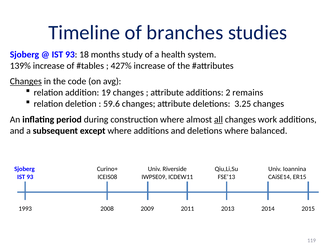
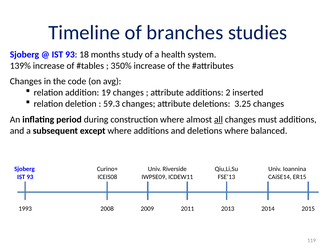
427%: 427% -> 350%
Changes at (26, 81) underline: present -> none
remains: remains -> inserted
59.6: 59.6 -> 59.3
work: work -> must
